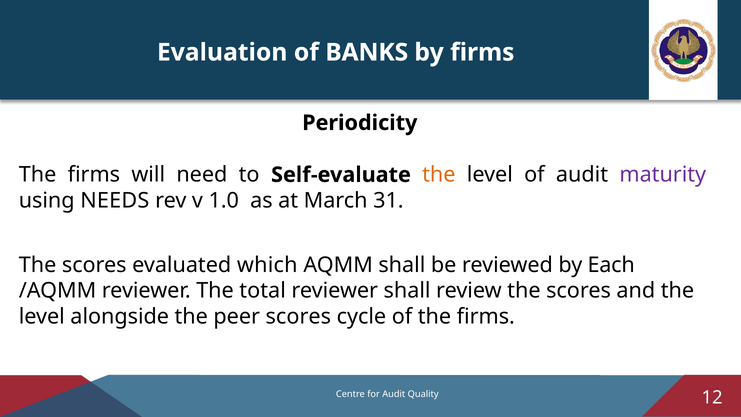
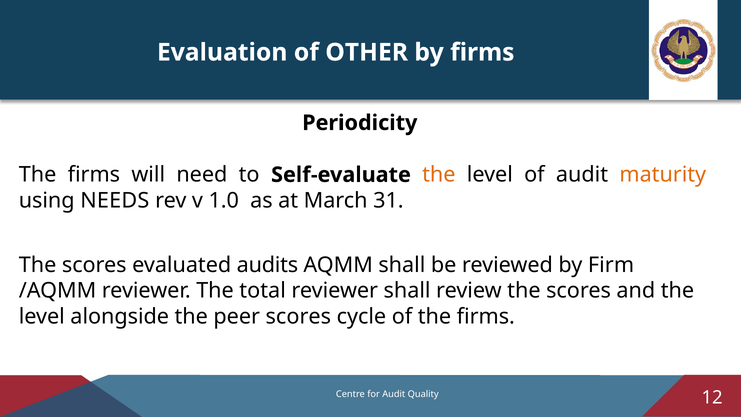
BANKS: BANKS -> OTHER
maturity colour: purple -> orange
which: which -> audits
Each: Each -> Firm
